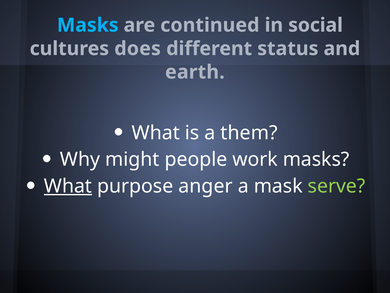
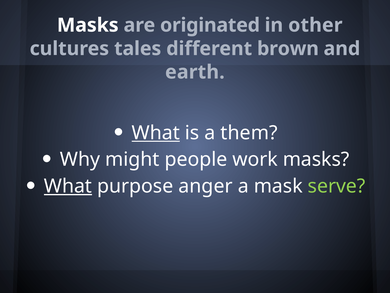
Masks at (88, 25) colour: light blue -> white
continued: continued -> originated
social: social -> other
does: does -> tales
status: status -> brown
What at (156, 133) underline: none -> present
